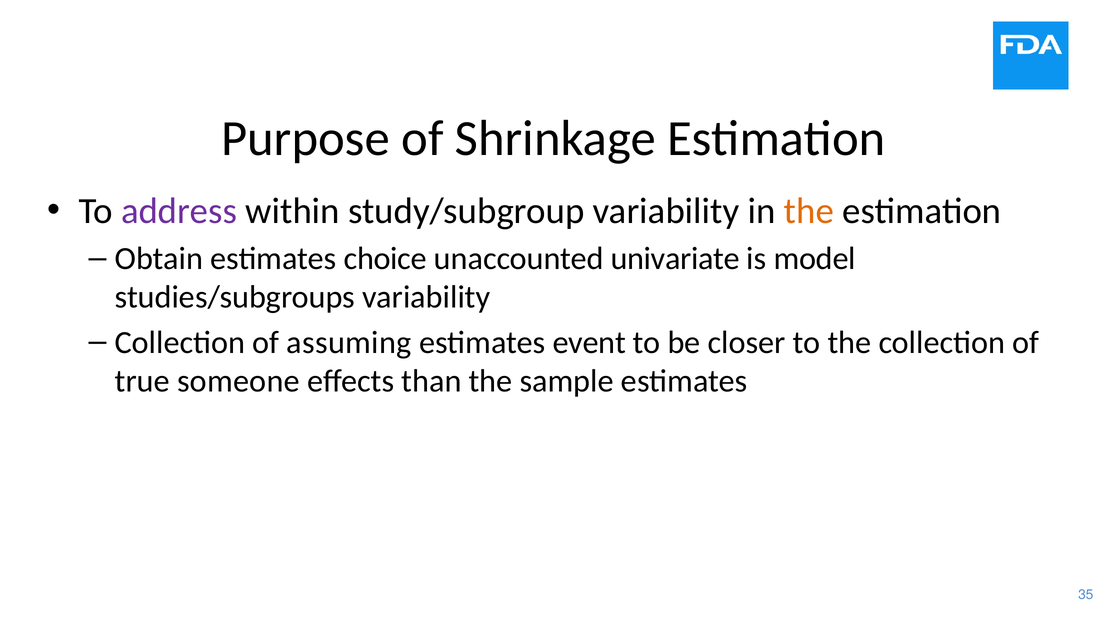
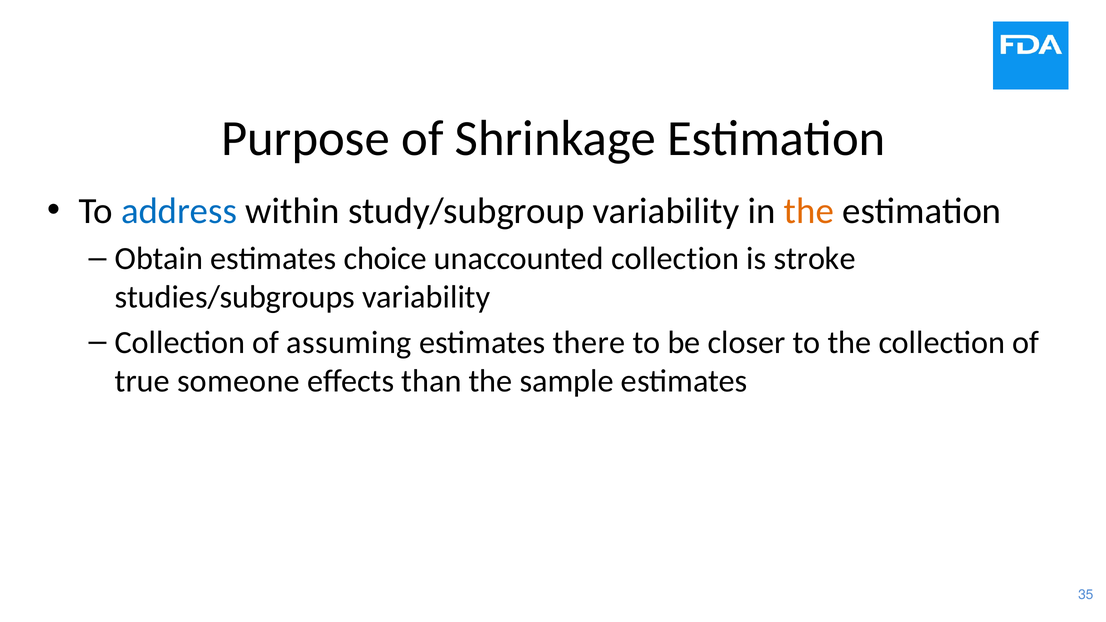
address colour: purple -> blue
unaccounted univariate: univariate -> collection
model: model -> stroke
event: event -> there
